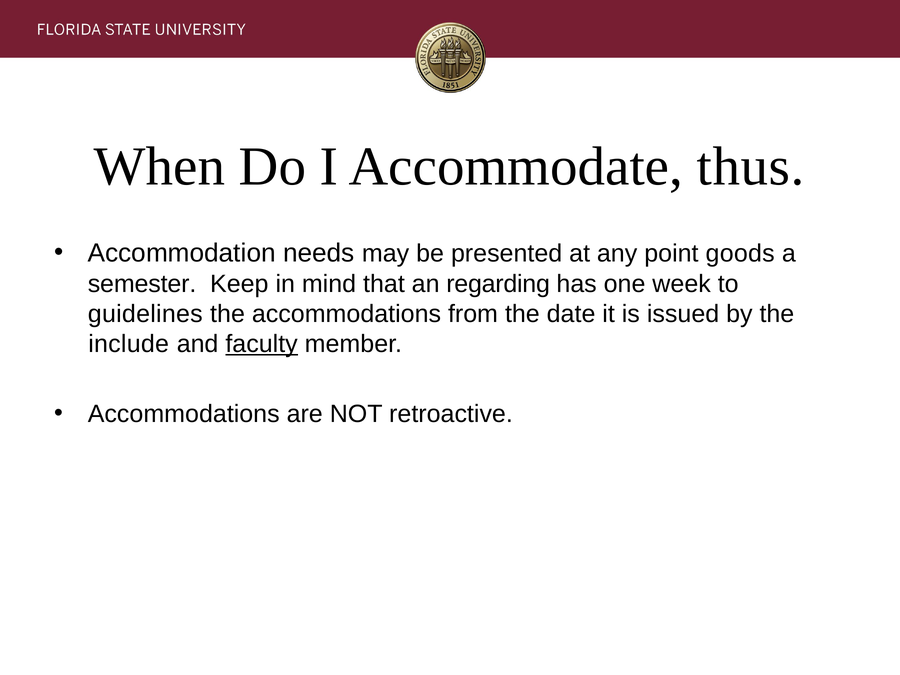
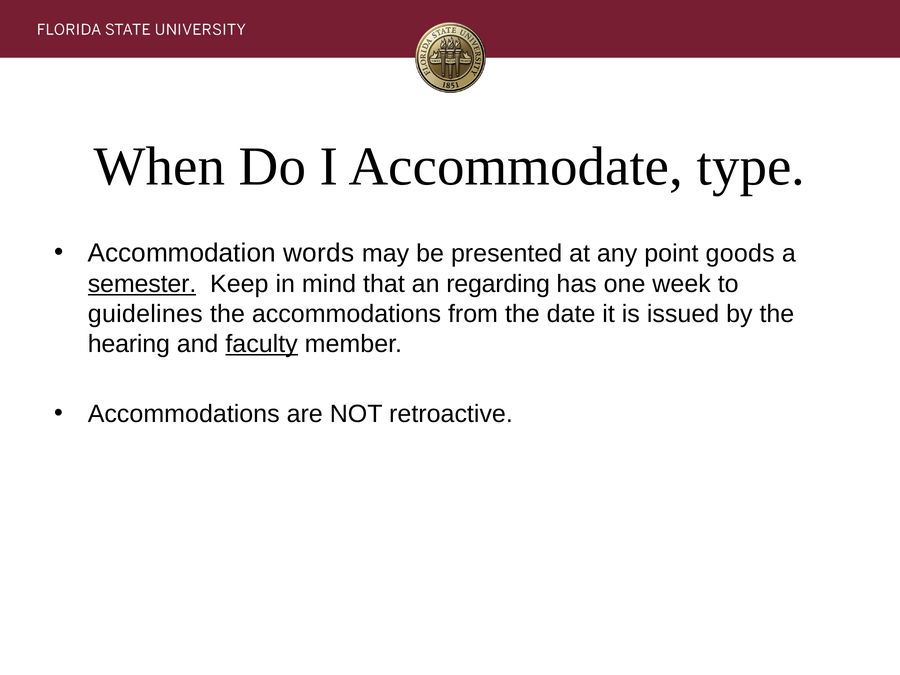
thus: thus -> type
needs: needs -> words
semester underline: none -> present
include: include -> hearing
